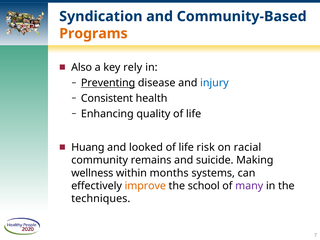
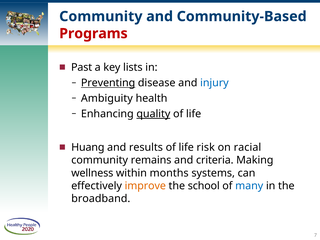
Syndication at (101, 16): Syndication -> Community
Programs colour: orange -> red
Also: Also -> Past
rely: rely -> lists
Consistent: Consistent -> Ambiguity
quality underline: none -> present
looked: looked -> results
suicide: suicide -> criteria
many colour: purple -> blue
techniques: techniques -> broadband
